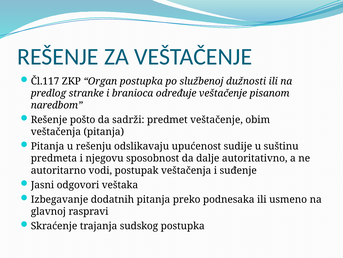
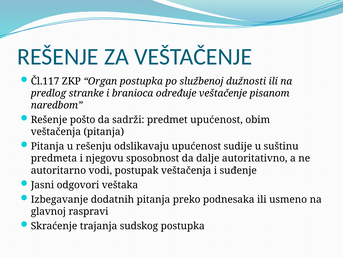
predmet veštačenje: veštačenje -> upućenost
